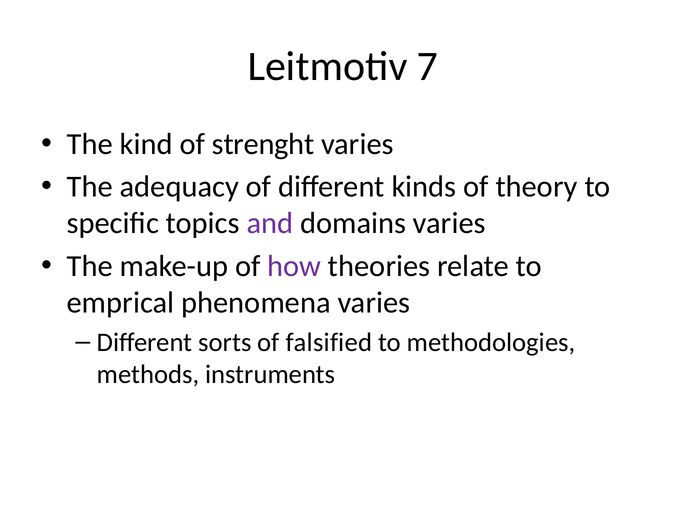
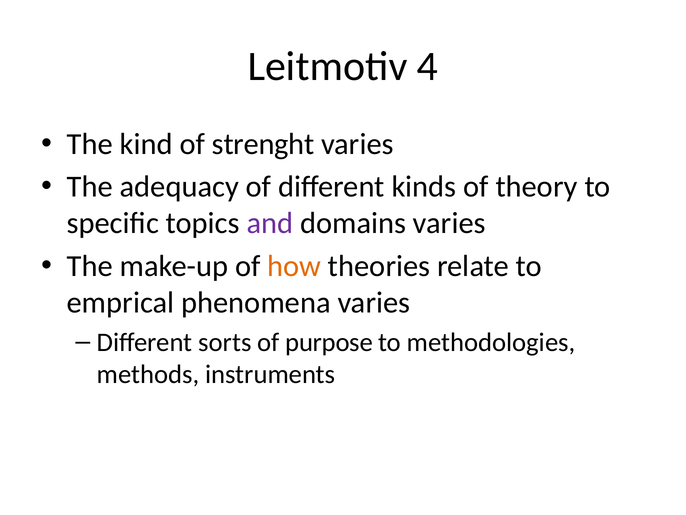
7: 7 -> 4
how colour: purple -> orange
falsified: falsified -> purpose
